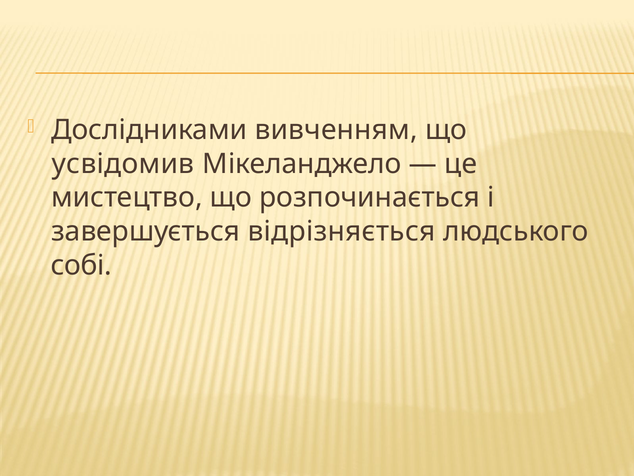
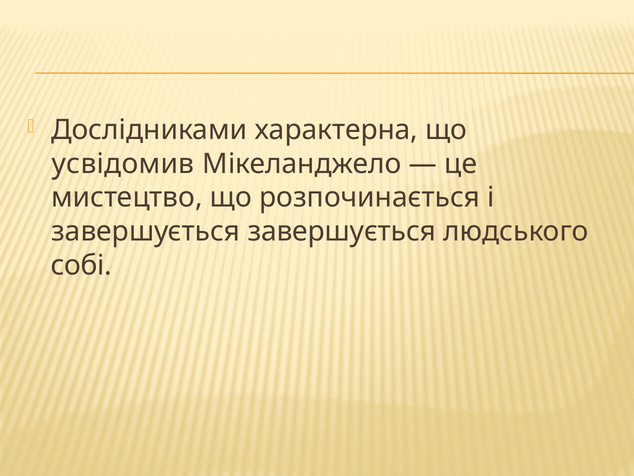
вивченням: вивченням -> характерна
завершується відрізняється: відрізняється -> завершується
